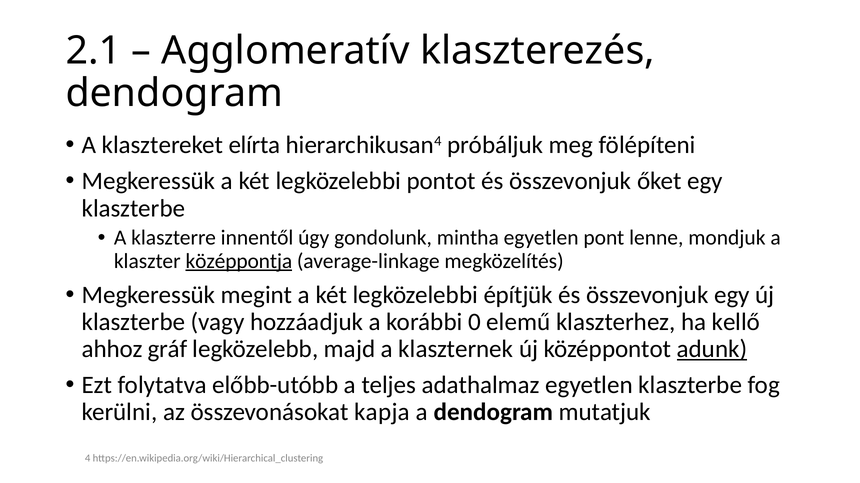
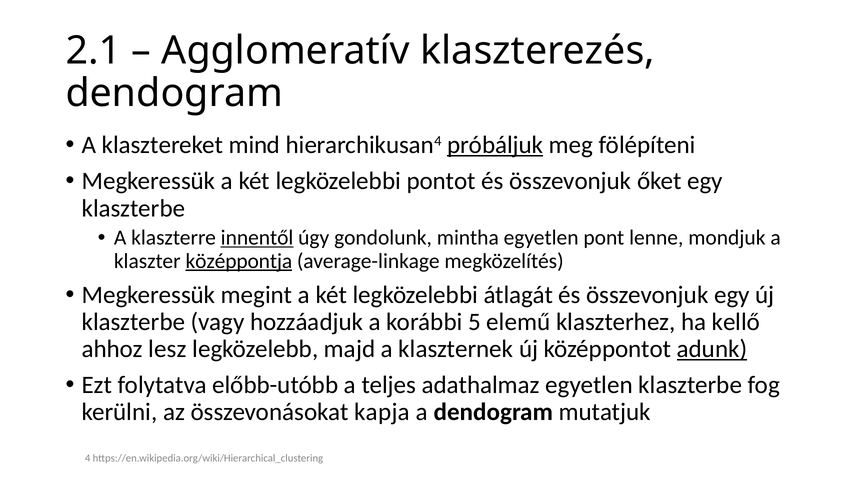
elírta: elírta -> mind
próbáljuk underline: none -> present
innentől underline: none -> present
építjük: építjük -> átlagát
0: 0 -> 5
gráf: gráf -> lesz
